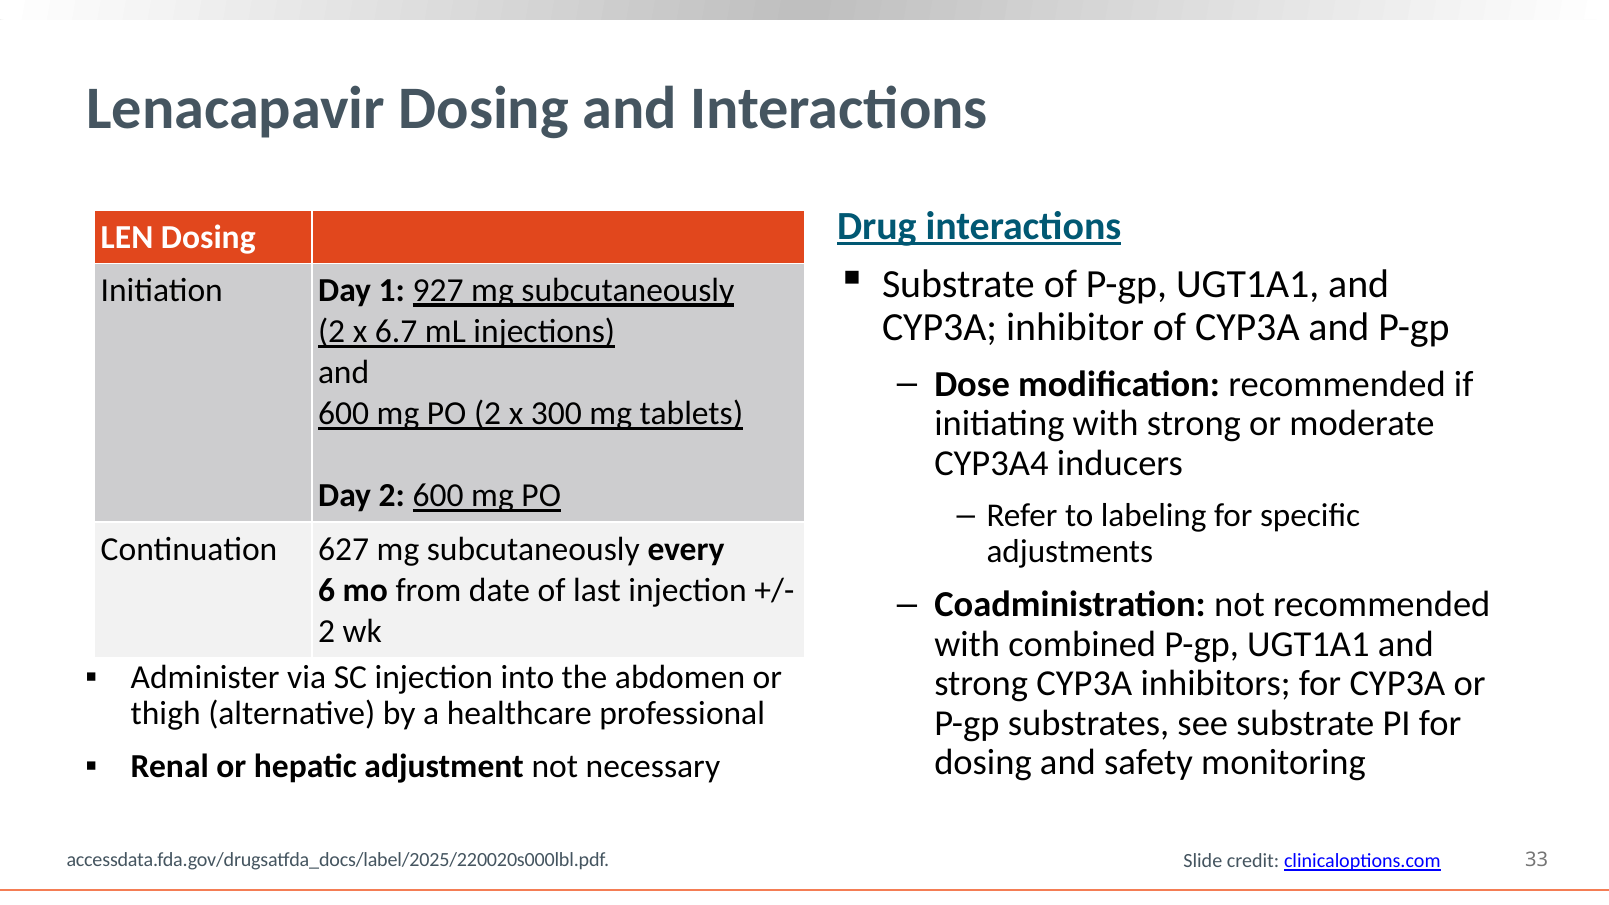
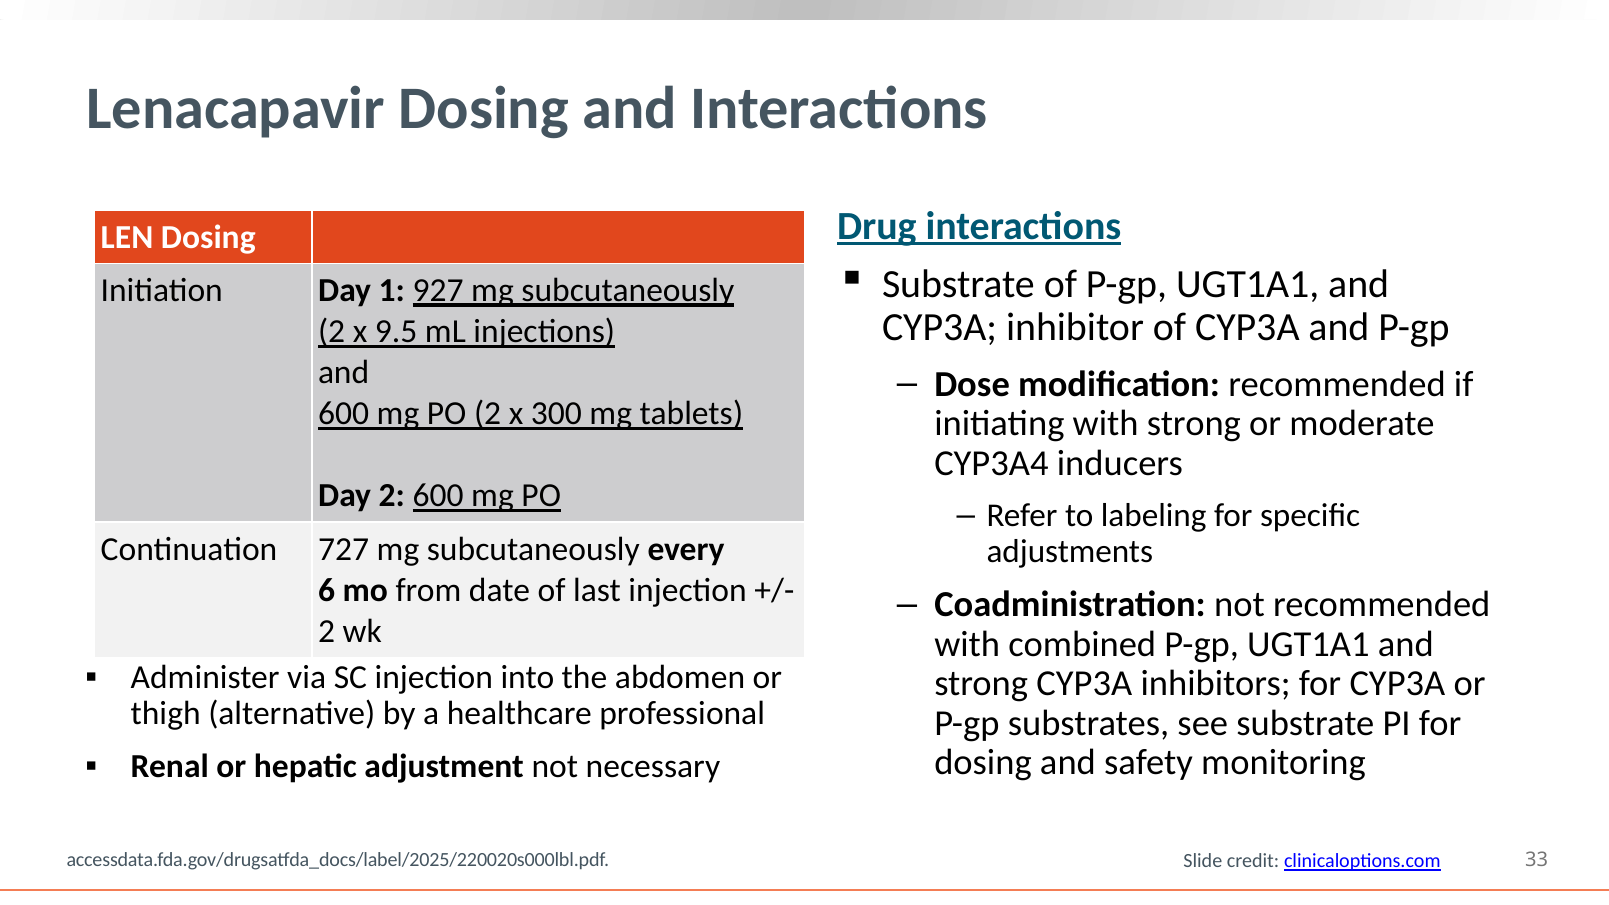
6.7: 6.7 -> 9.5
627: 627 -> 727
